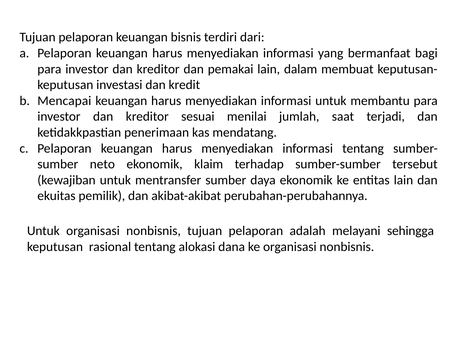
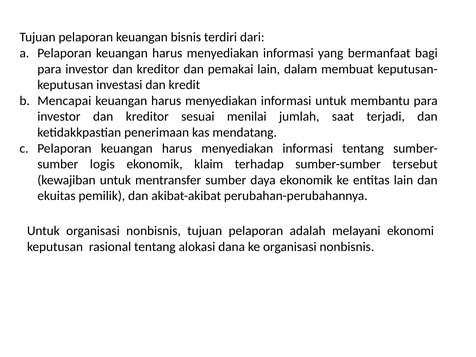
neto: neto -> logis
sehingga: sehingga -> ekonomi
